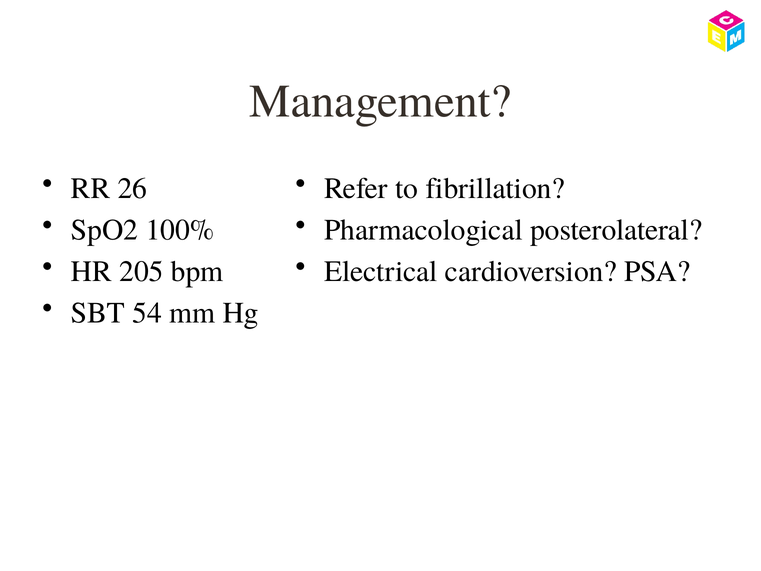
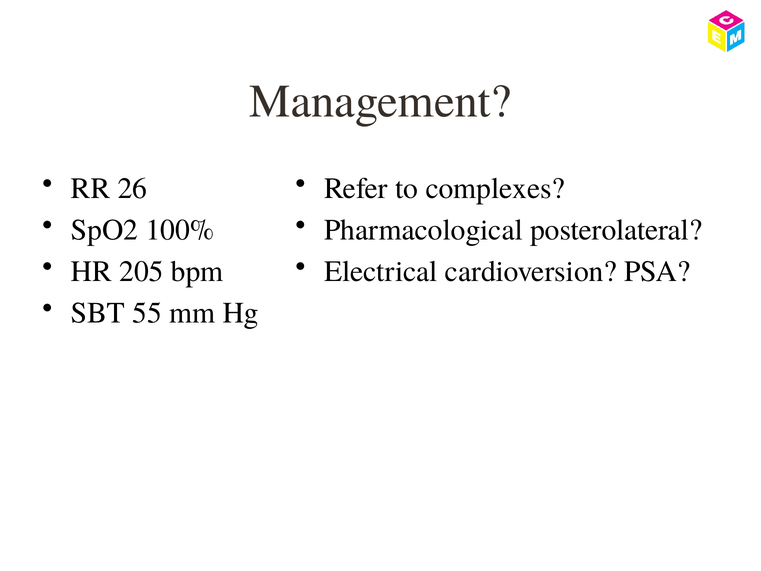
fibrillation: fibrillation -> complexes
54: 54 -> 55
